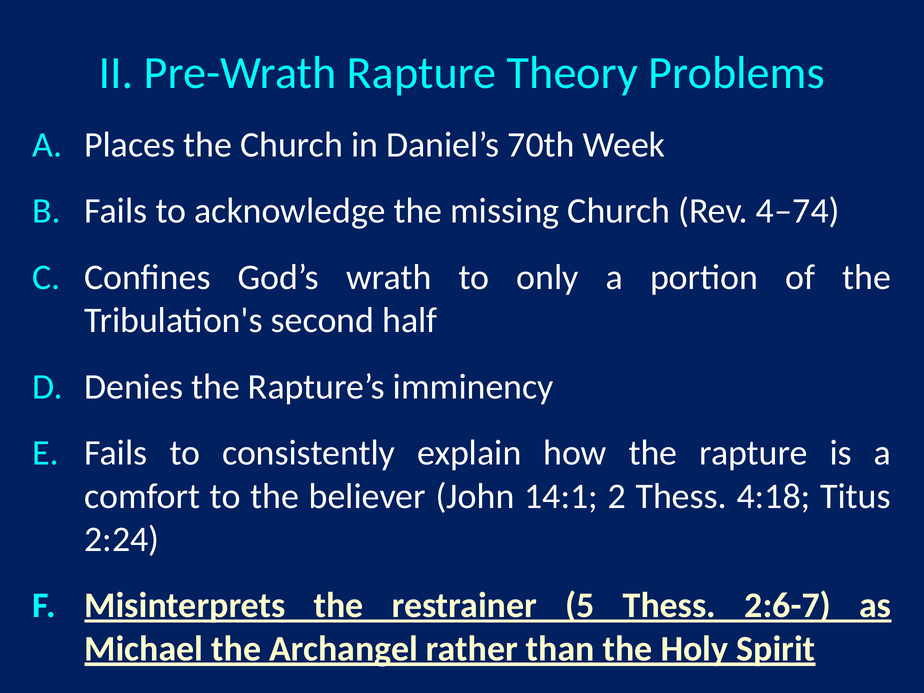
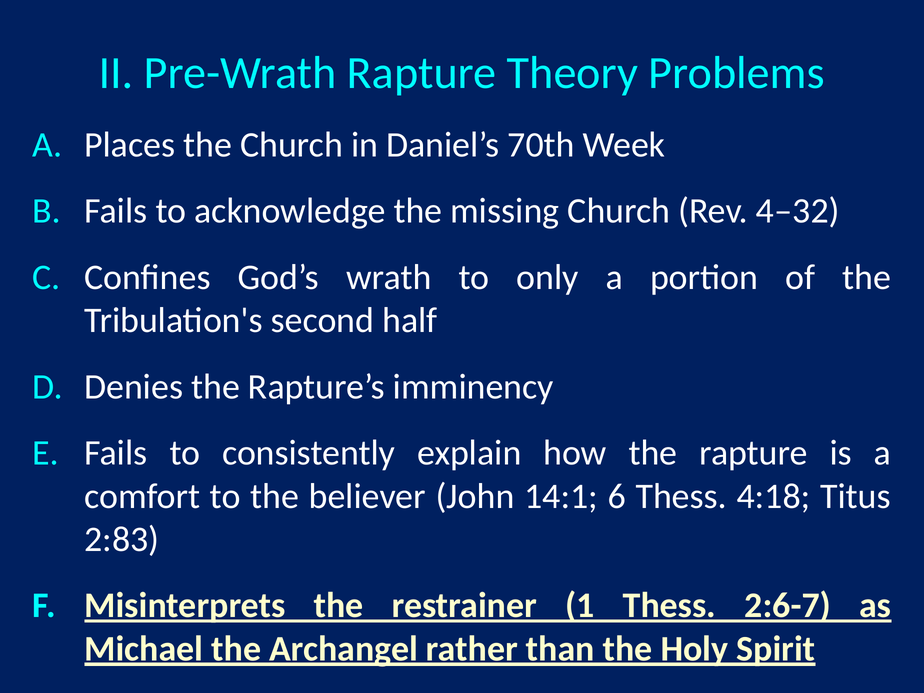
4‒74: 4‒74 -> 4‒32
2: 2 -> 6
2:24: 2:24 -> 2:83
5: 5 -> 1
